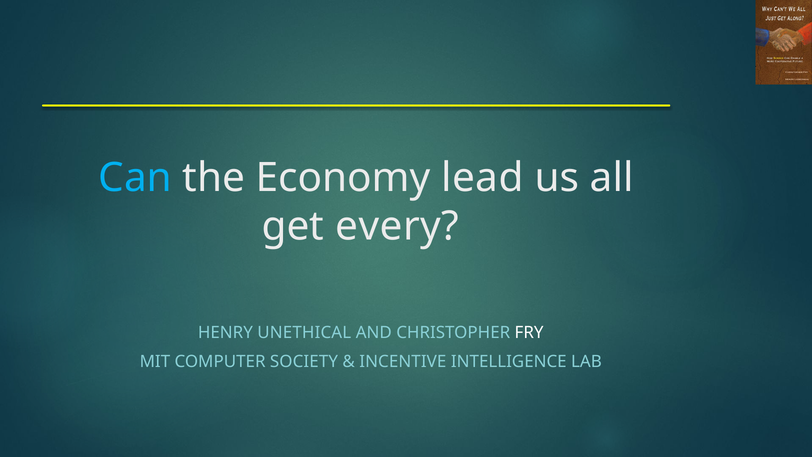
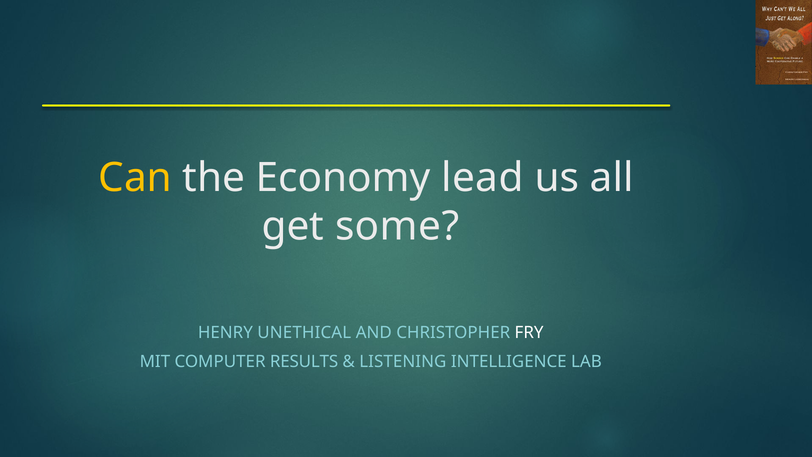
Can colour: light blue -> yellow
every: every -> some
SOCIETY: SOCIETY -> RESULTS
INCENTIVE: INCENTIVE -> LISTENING
